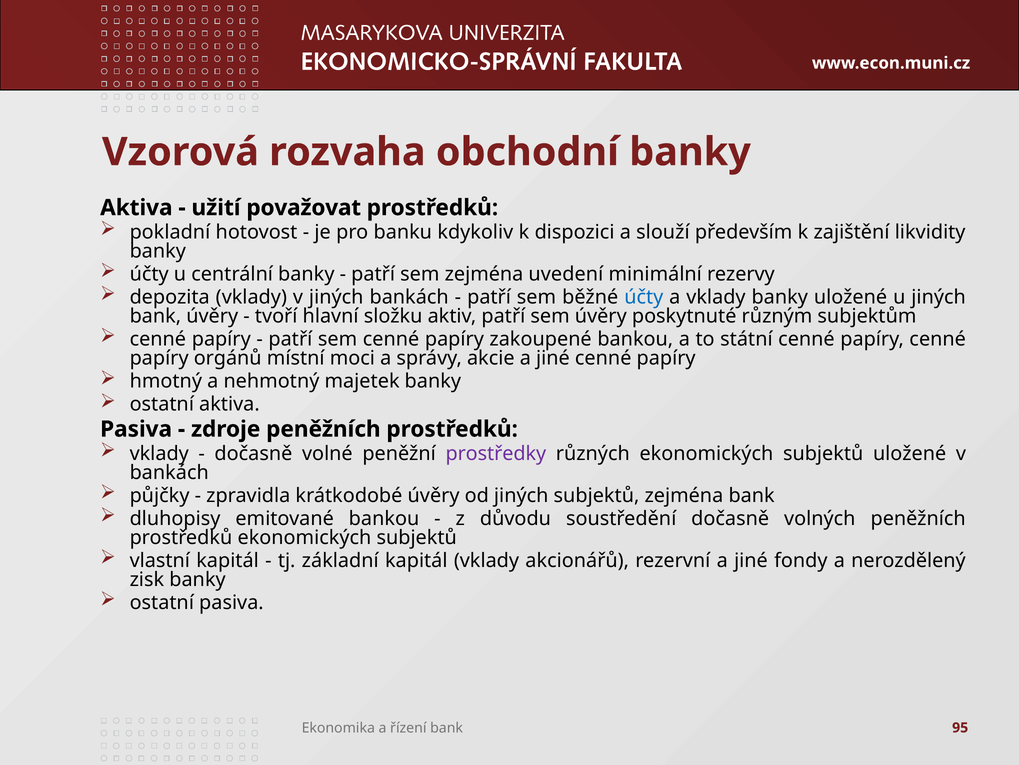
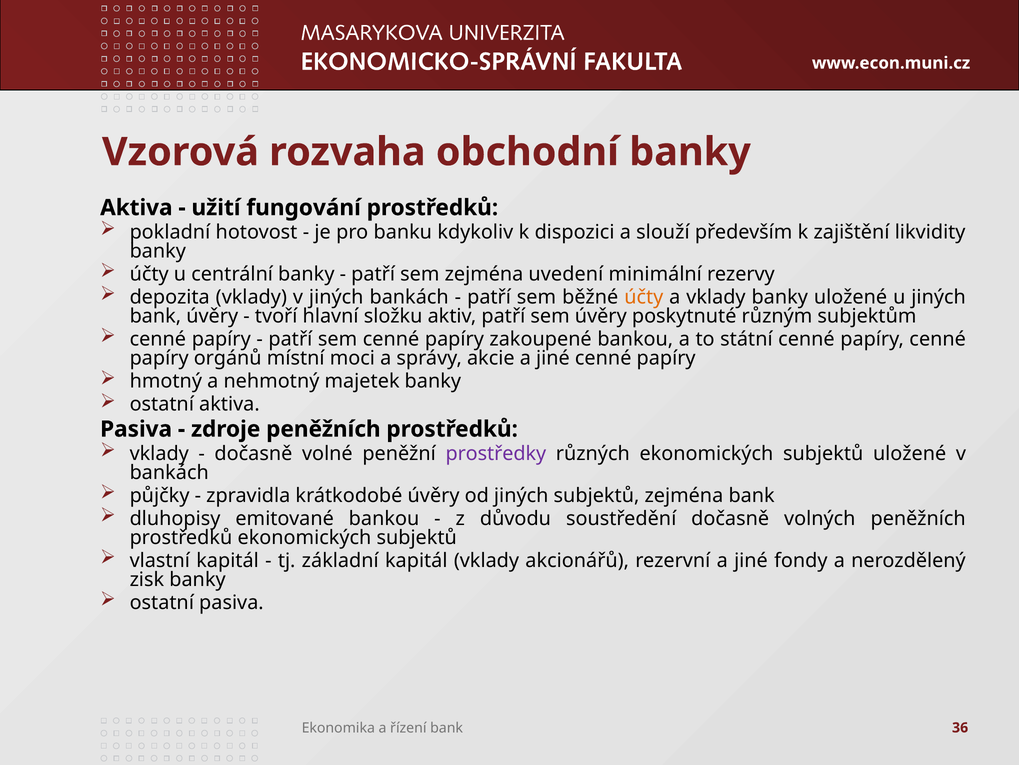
považovat: považovat -> fungování
účty at (644, 297) colour: blue -> orange
95: 95 -> 36
